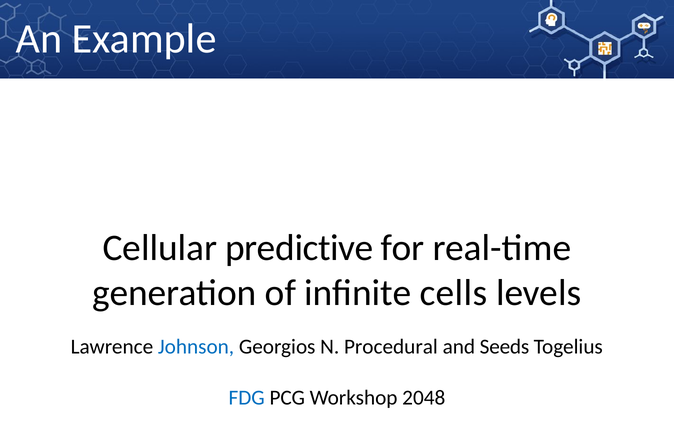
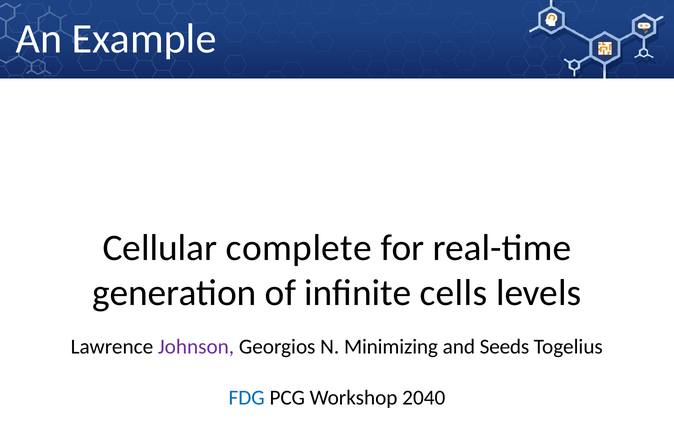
predictive: predictive -> complete
Johnson colour: blue -> purple
Procedural: Procedural -> Minimizing
2048: 2048 -> 2040
